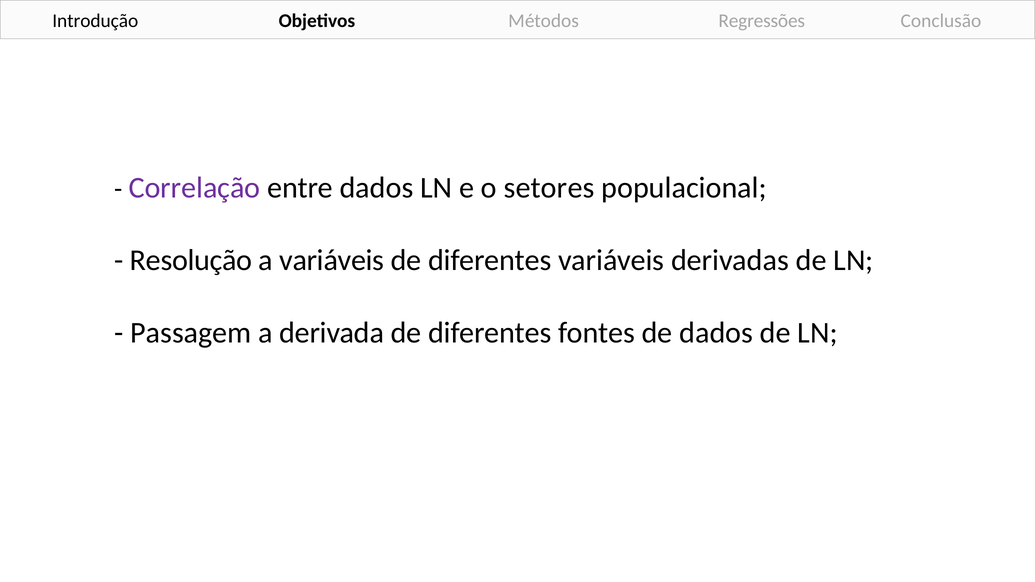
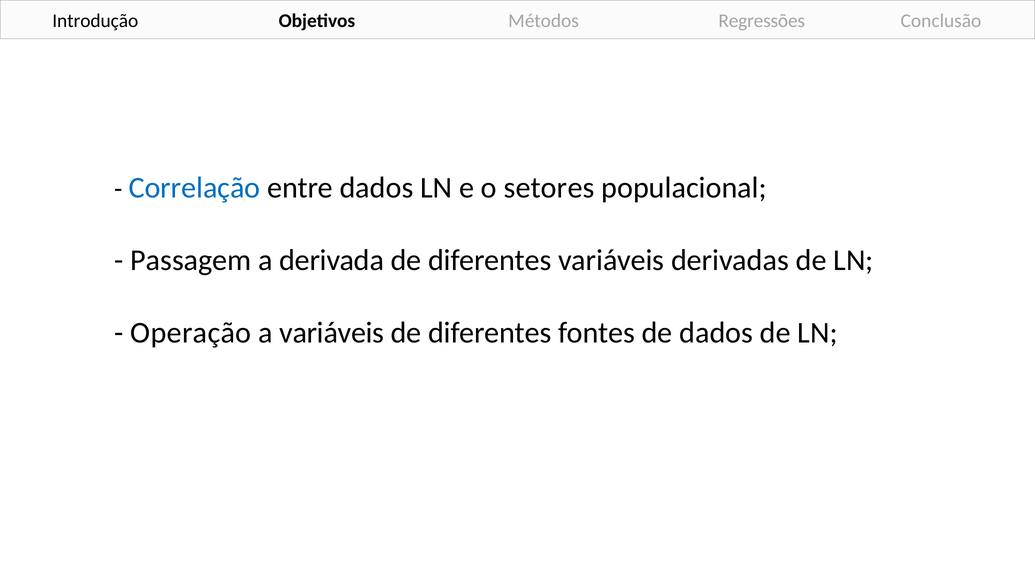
Correlação colour: purple -> blue
Resolução: Resolução -> Passagem
a variáveis: variáveis -> derivada
Passagem: Passagem -> Operação
a derivada: derivada -> variáveis
